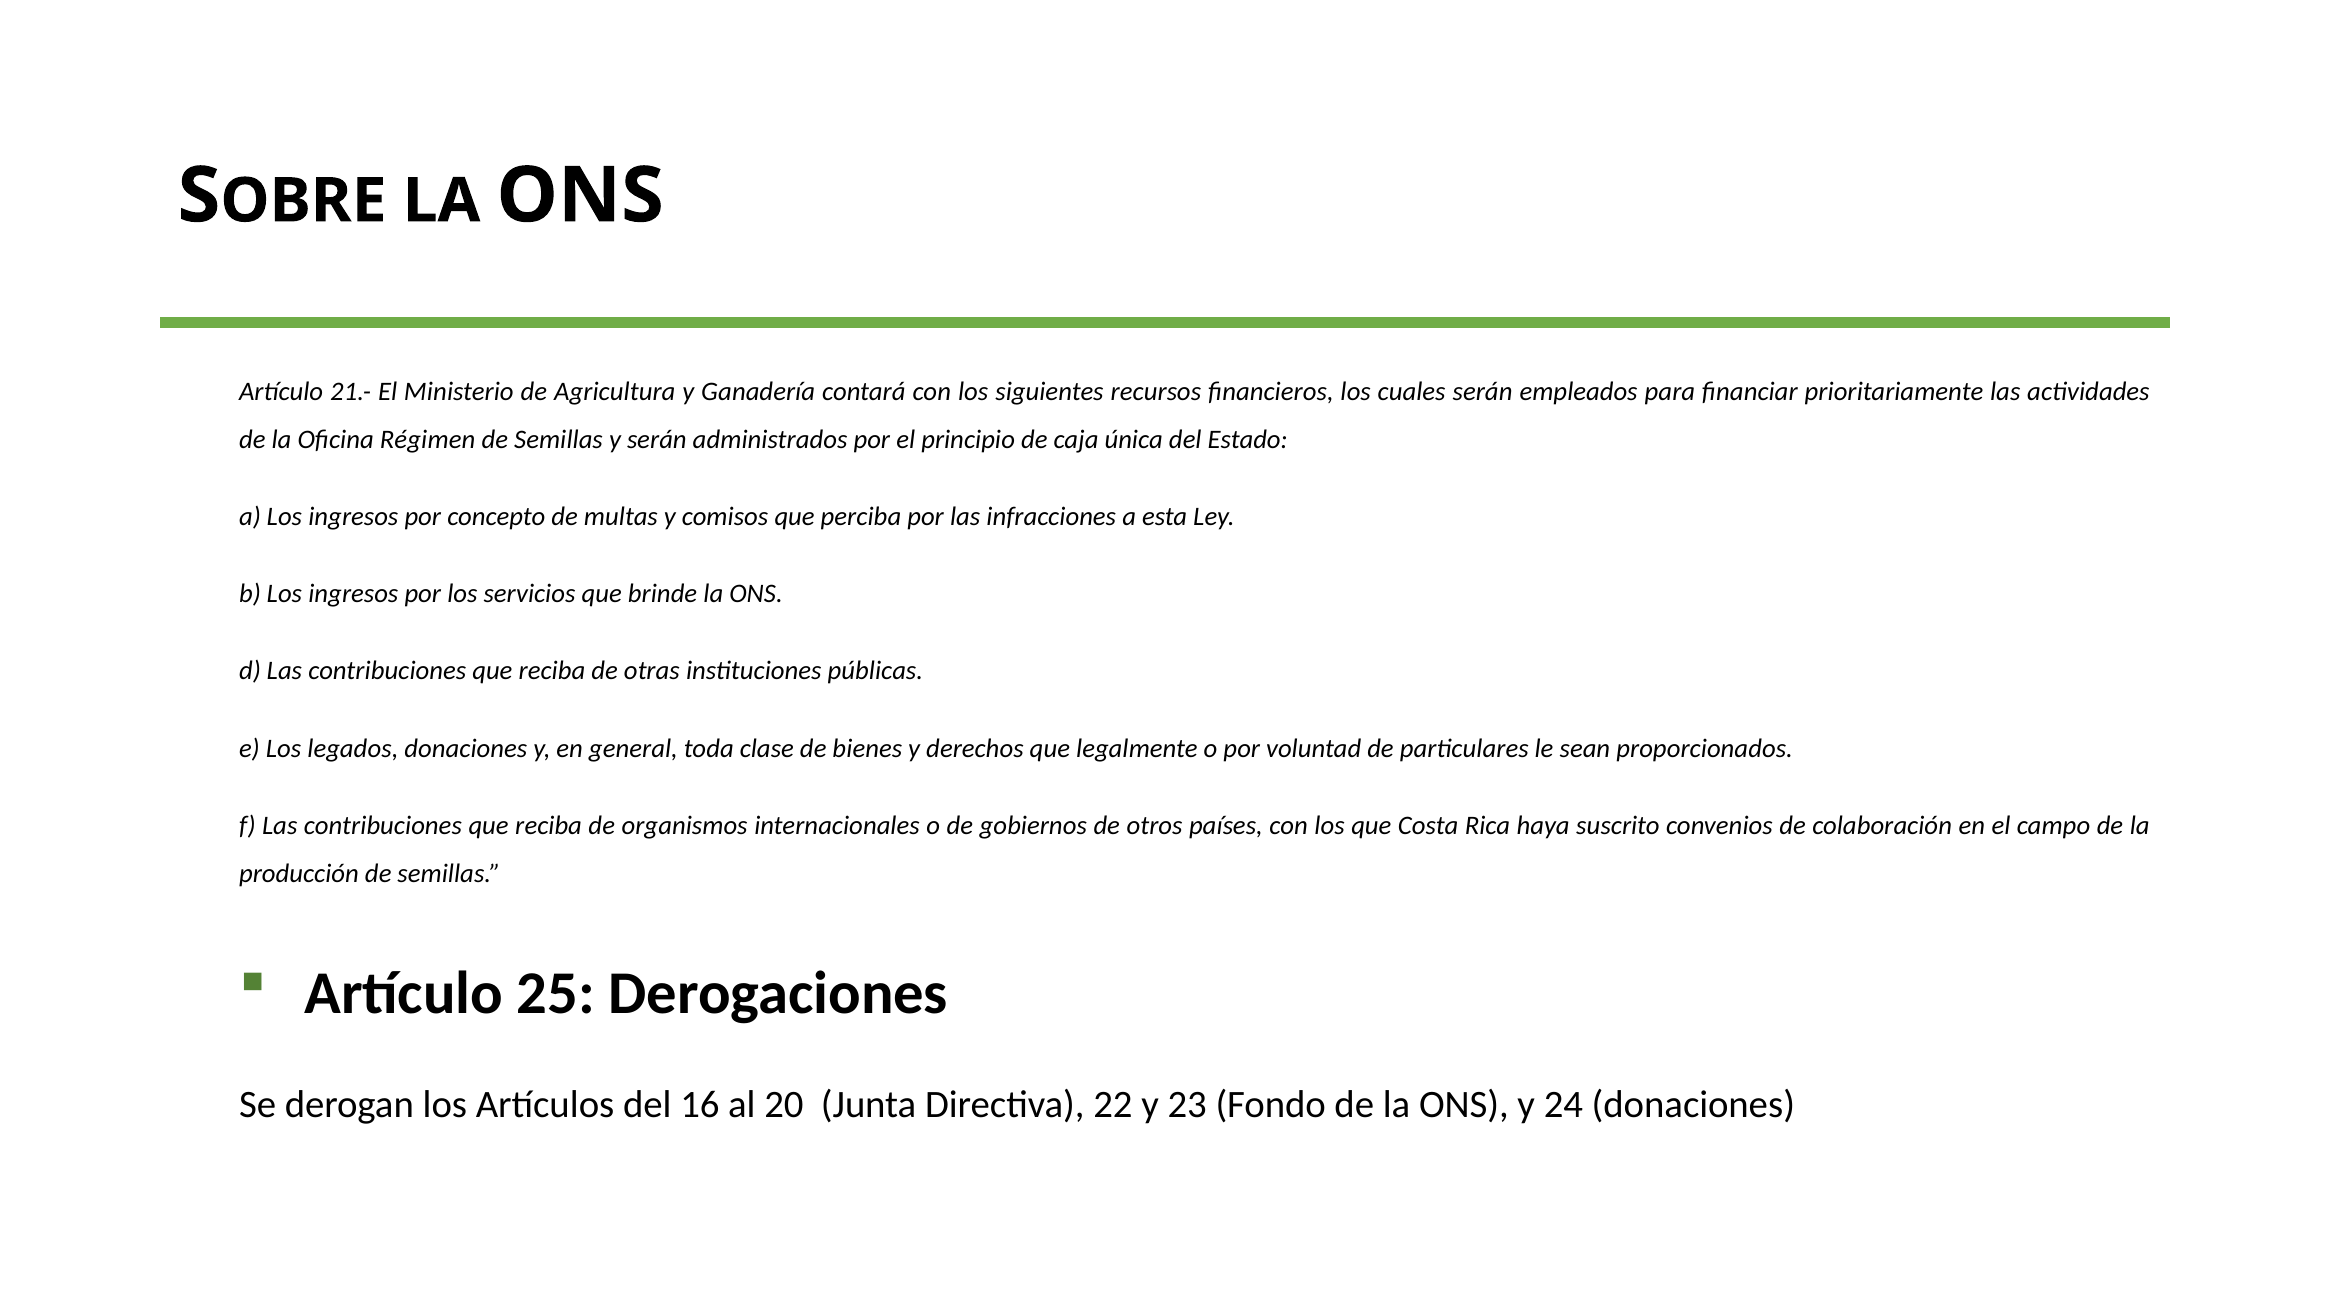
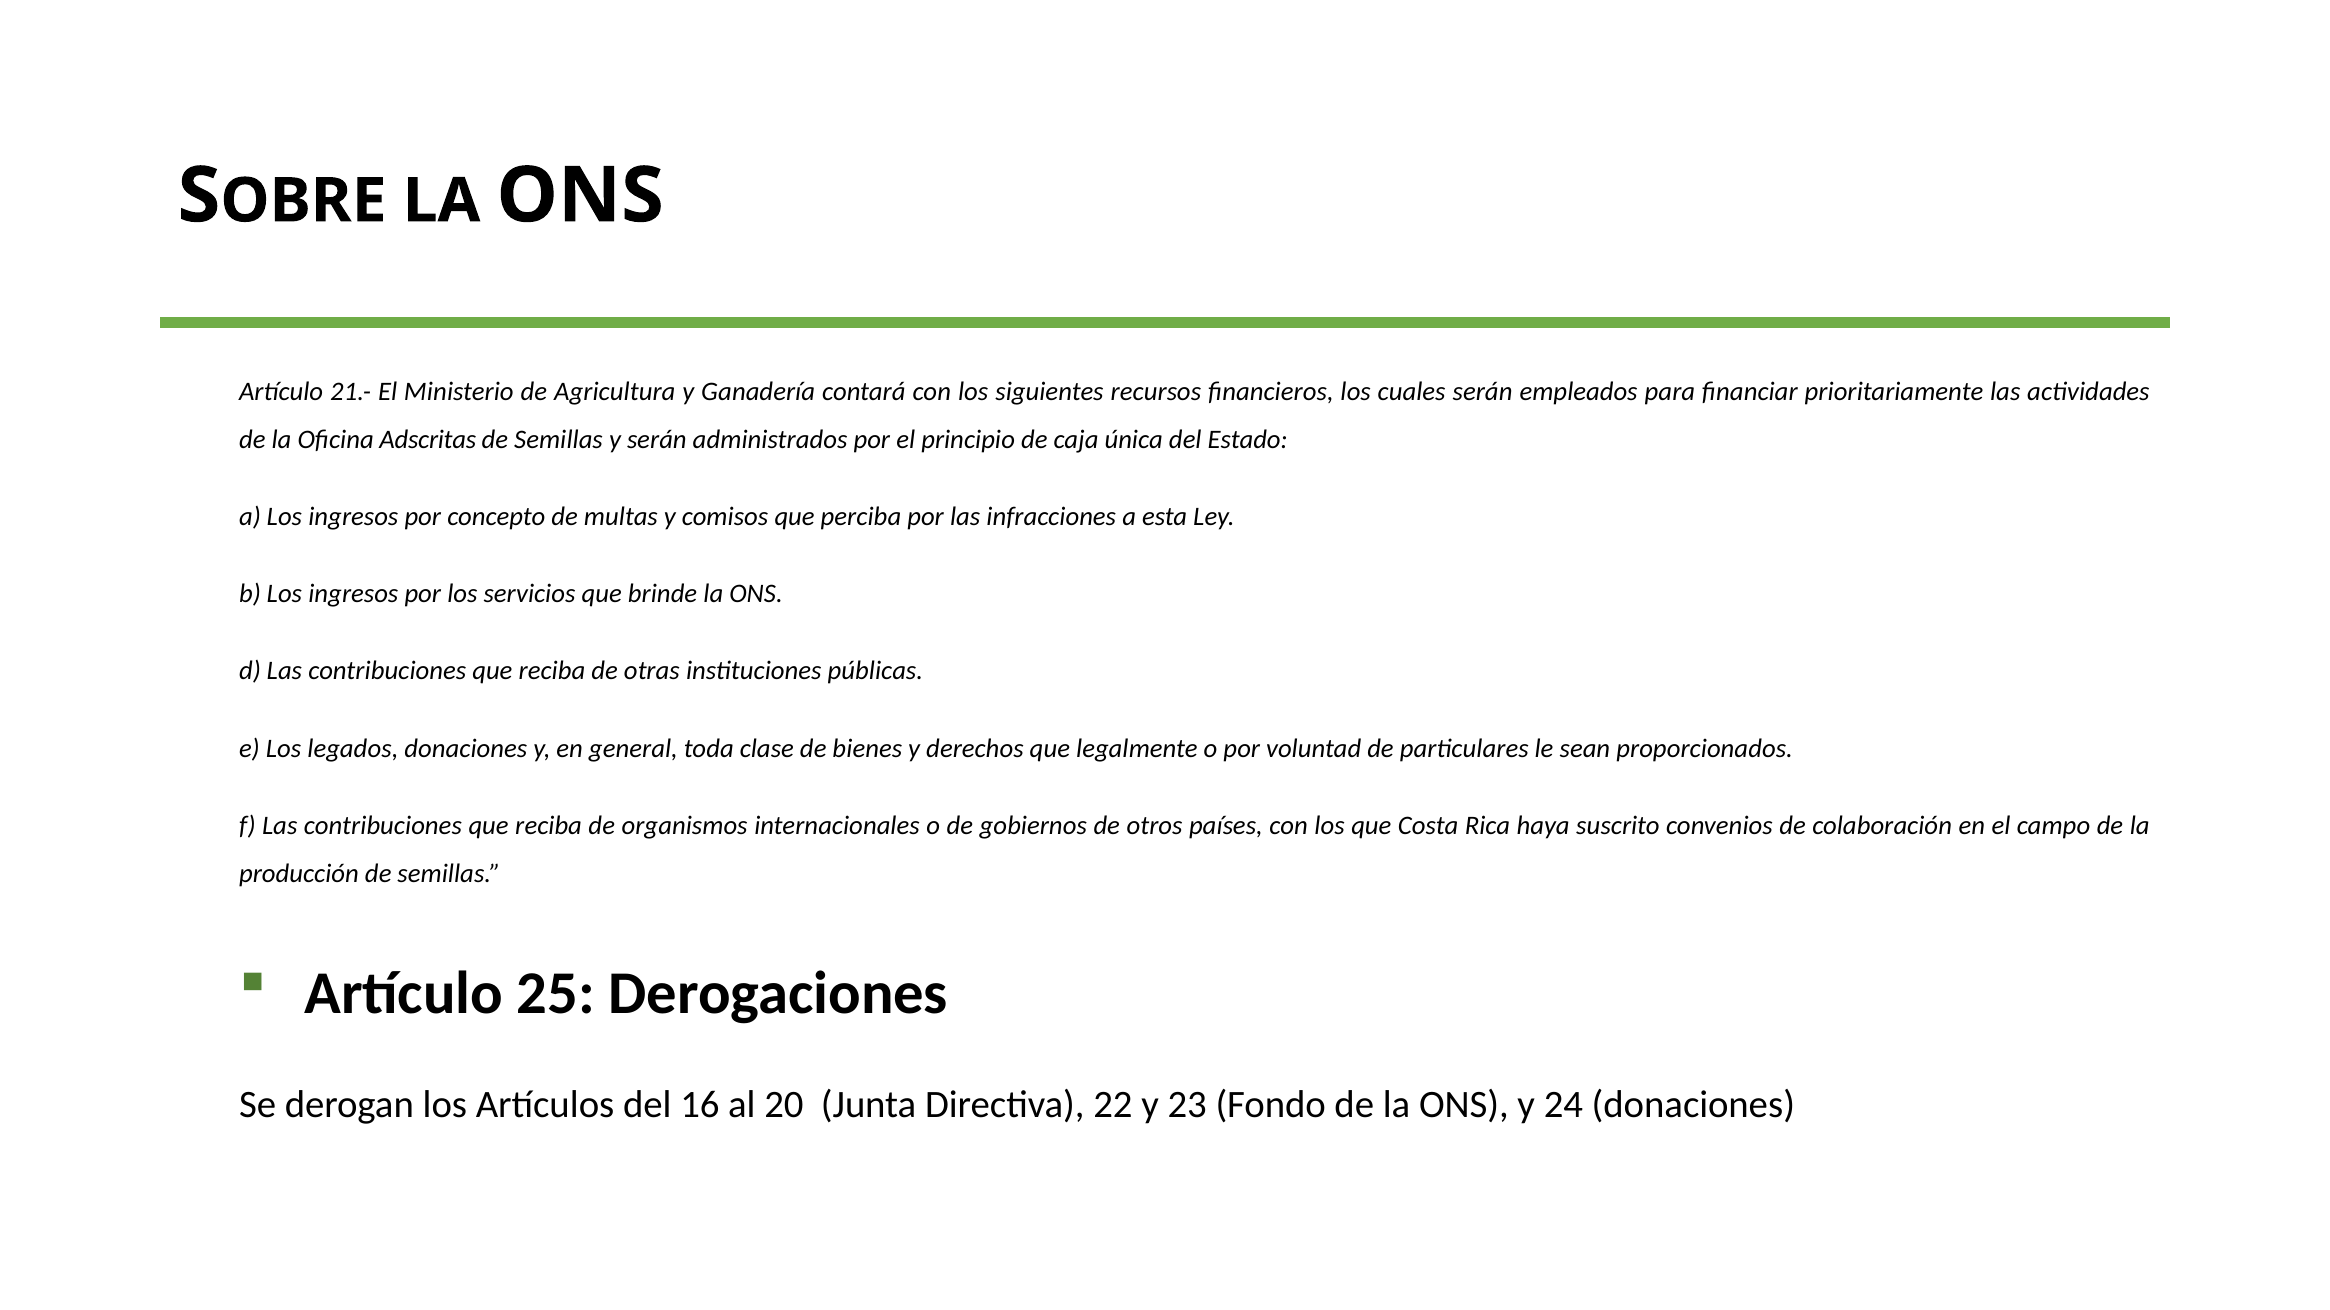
Régimen: Régimen -> Adscritas
